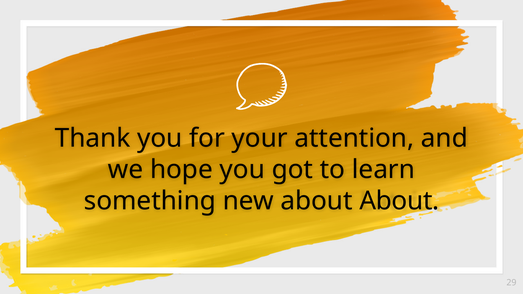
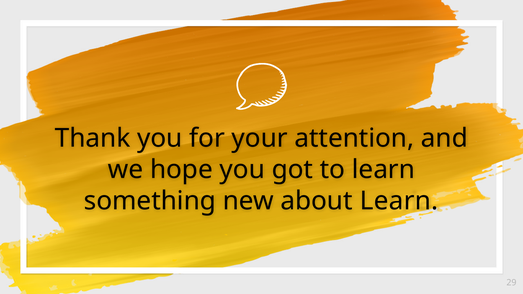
about About: About -> Learn
